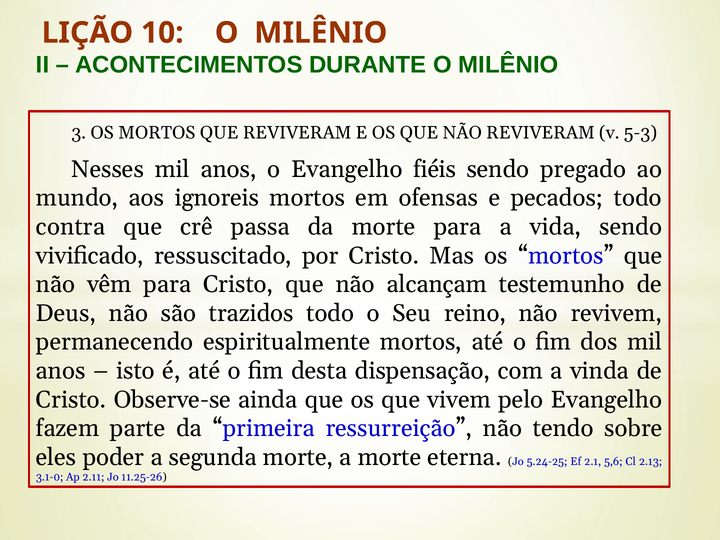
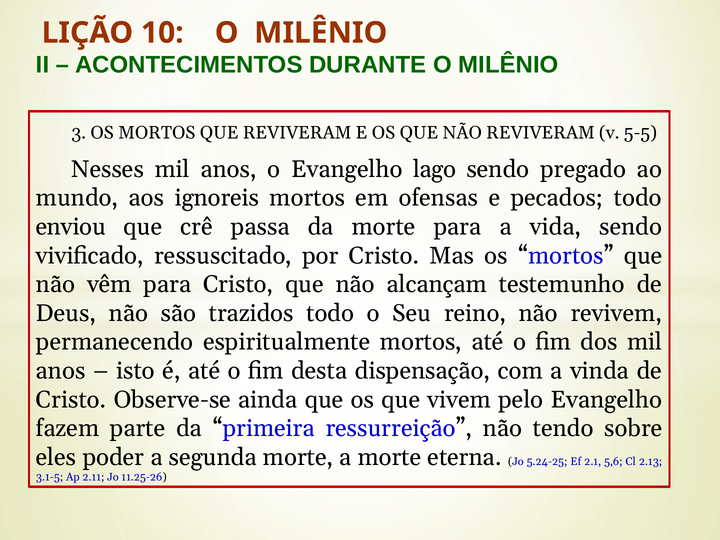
5-3: 5-3 -> 5-5
fiéis: fiéis -> lago
contra: contra -> enviou
3.1-0: 3.1-0 -> 3.1-5
